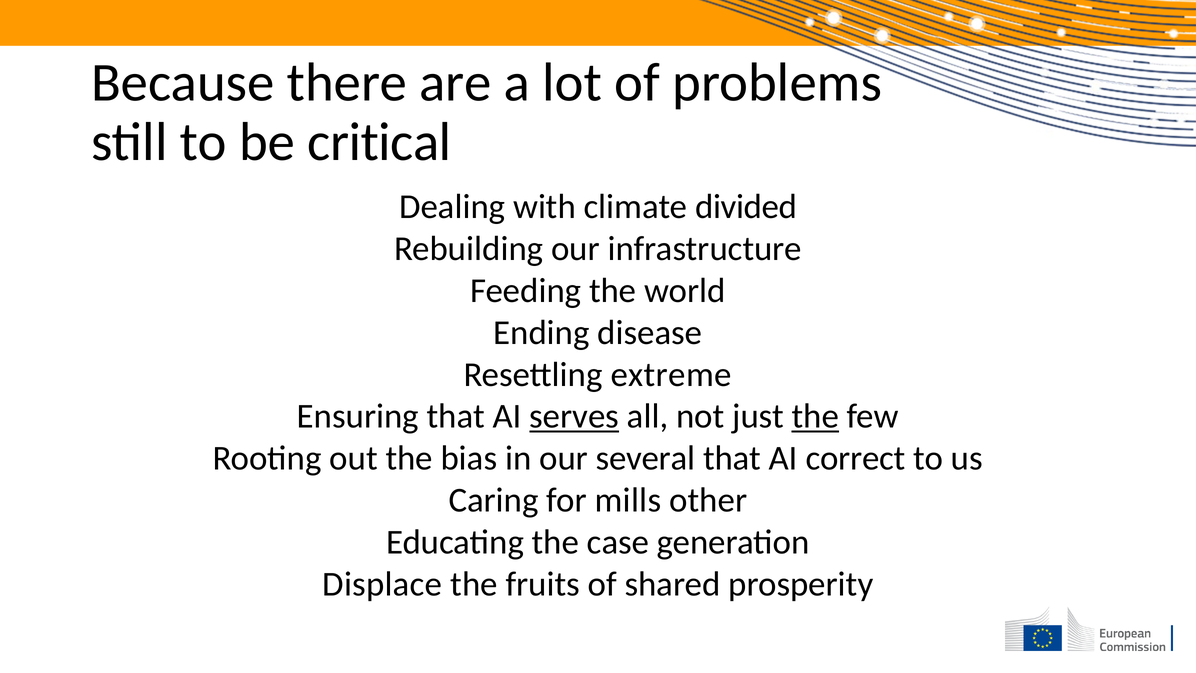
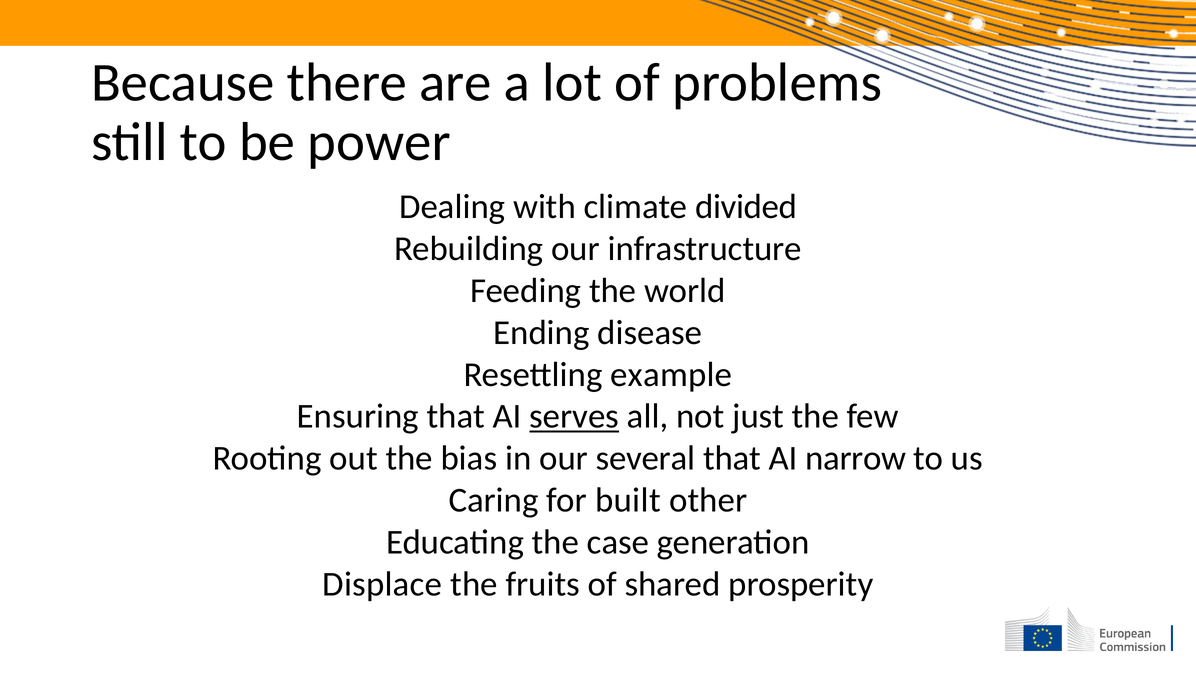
critical: critical -> power
extreme: extreme -> example
the at (815, 416) underline: present -> none
correct: correct -> narrow
mills: mills -> built
